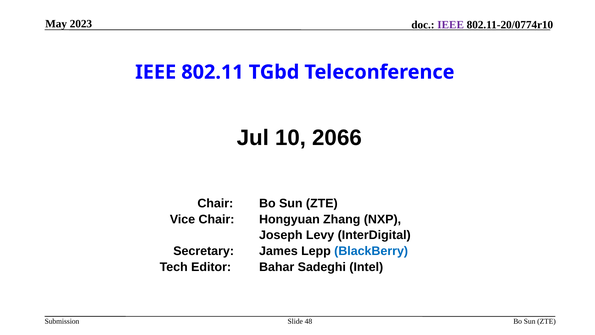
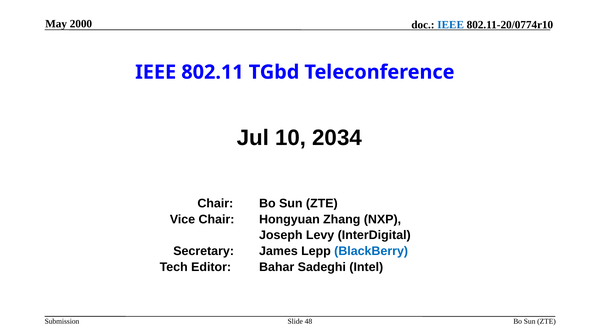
2023: 2023 -> 2000
IEEE at (451, 25) colour: purple -> blue
2066: 2066 -> 2034
